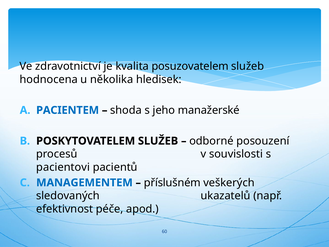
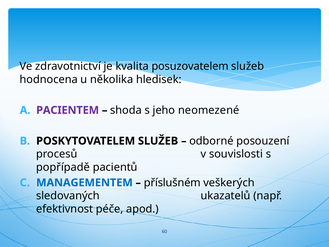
PACIENTEM colour: blue -> purple
manažerské: manažerské -> neomezené
pacientovi: pacientovi -> popřípadě
